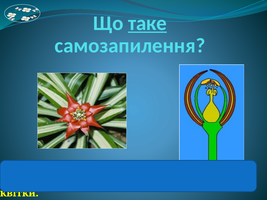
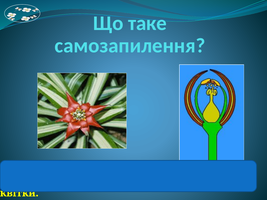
таке underline: present -> none
